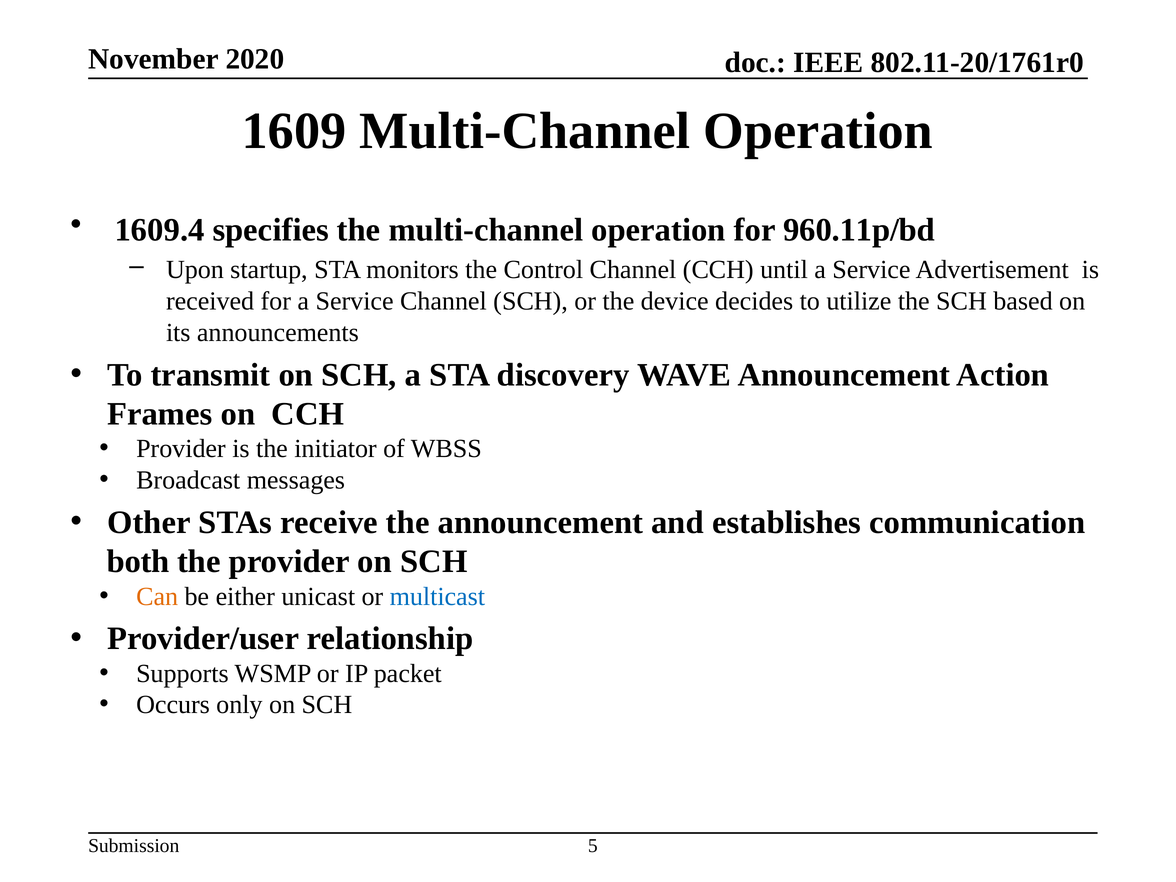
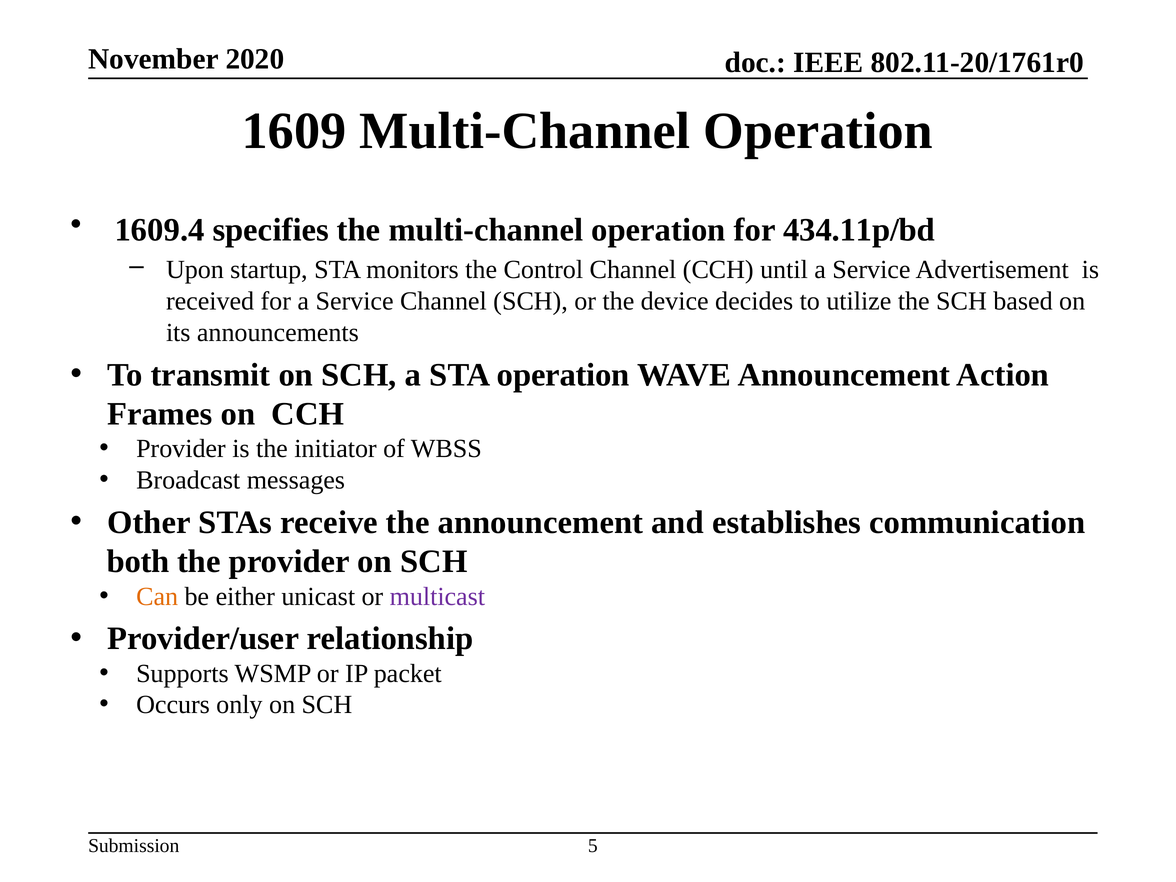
960.11p/bd: 960.11p/bd -> 434.11p/bd
STA discovery: discovery -> operation
multicast colour: blue -> purple
